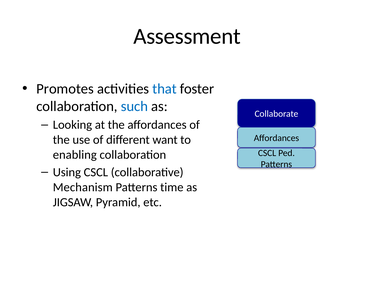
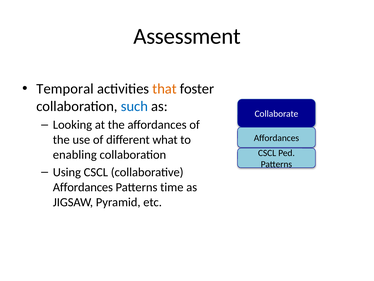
Promotes: Promotes -> Temporal
that colour: blue -> orange
want: want -> what
Mechanism at (83, 187): Mechanism -> Affordances
